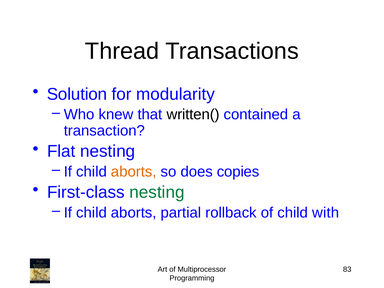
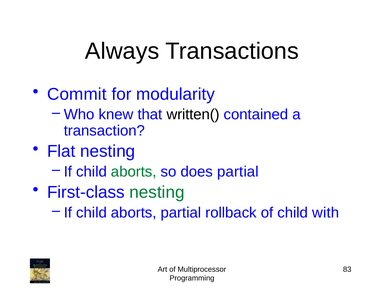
Thread: Thread -> Always
Solution: Solution -> Commit
aborts at (134, 172) colour: orange -> green
does copies: copies -> partial
